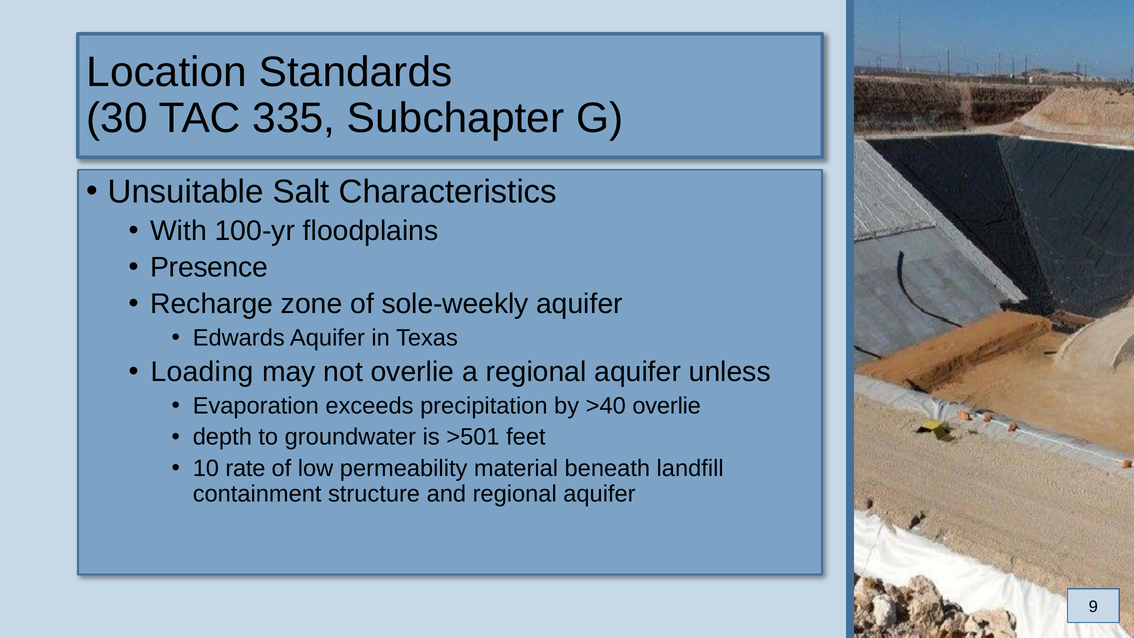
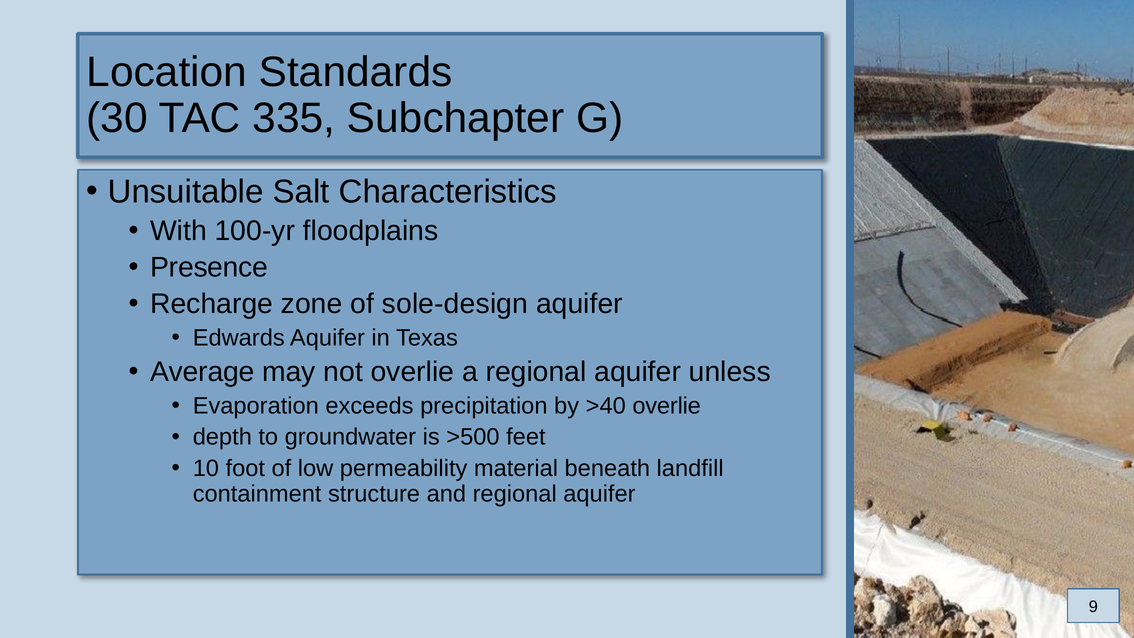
sole-weekly: sole-weekly -> sole-design
Loading: Loading -> Average
>501: >501 -> >500
rate: rate -> foot
